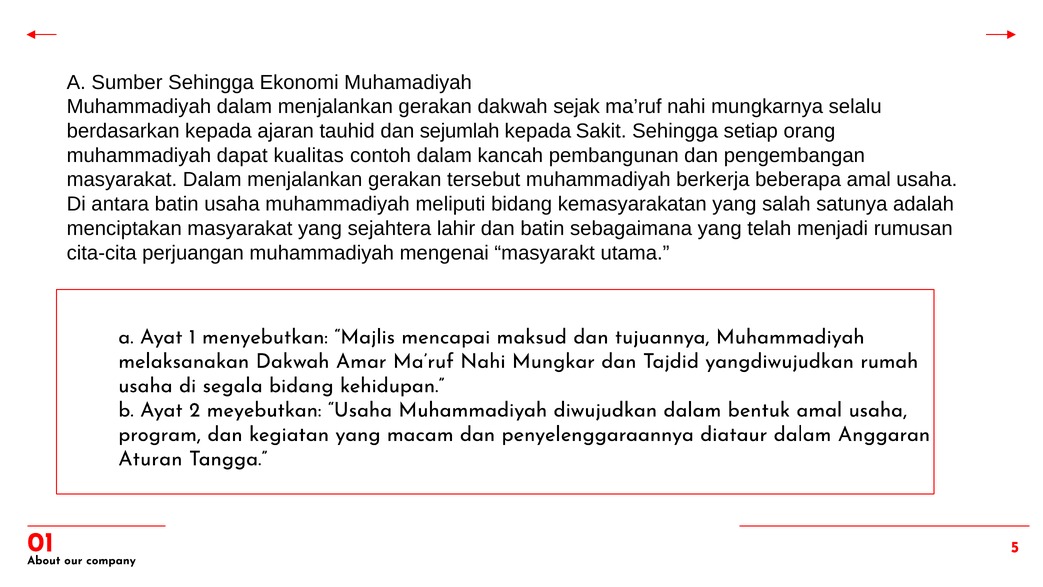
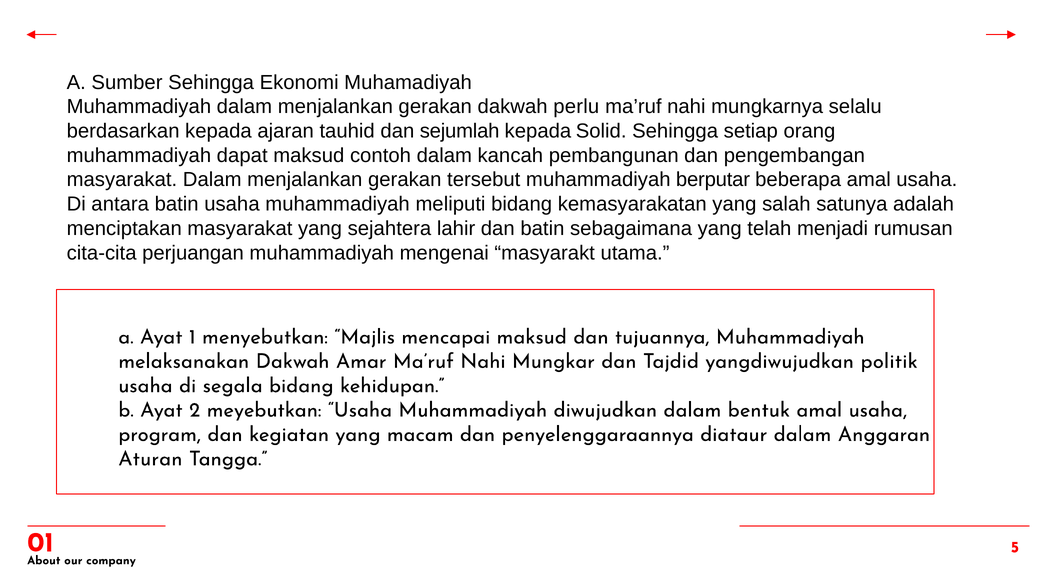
sejak: sejak -> perlu
Sakit: Sakit -> Solid
dapat kualitas: kualitas -> maksud
berkerja: berkerja -> berputar
rumah: rumah -> politik
